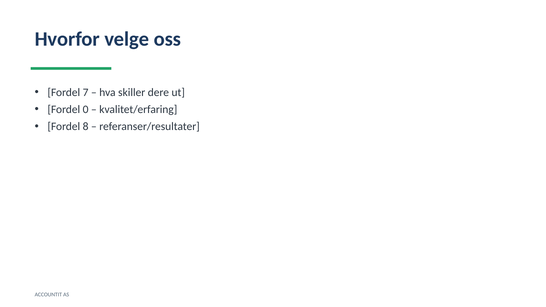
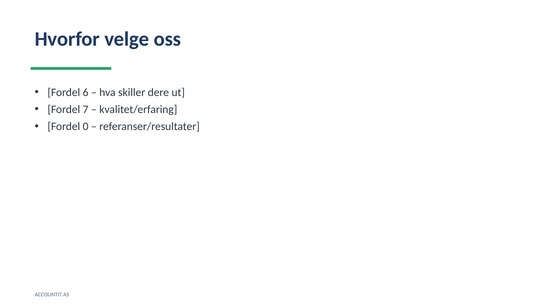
7: 7 -> 6
0: 0 -> 7
8: 8 -> 0
